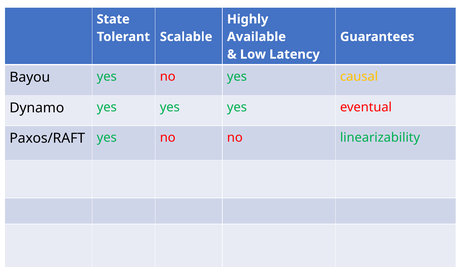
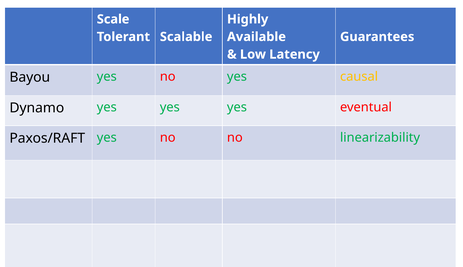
State: State -> Scale
